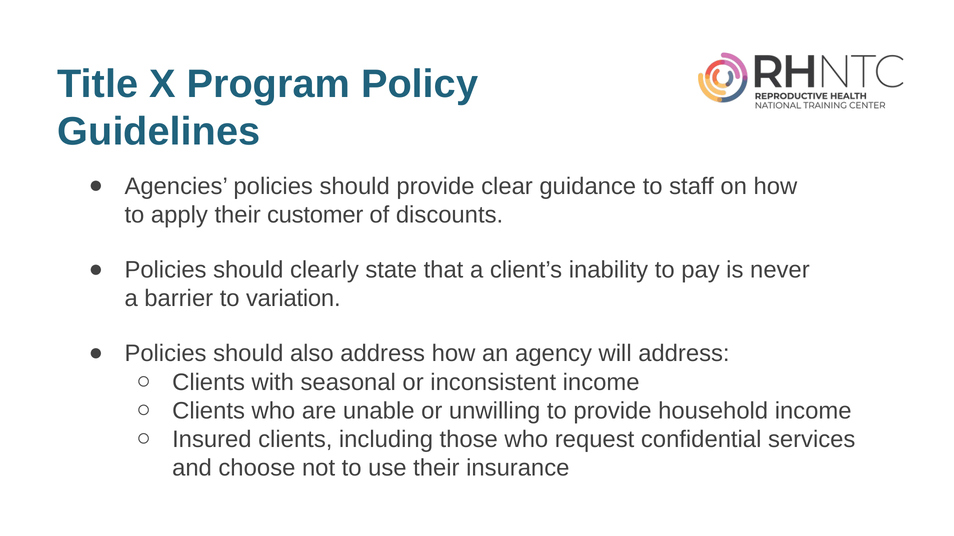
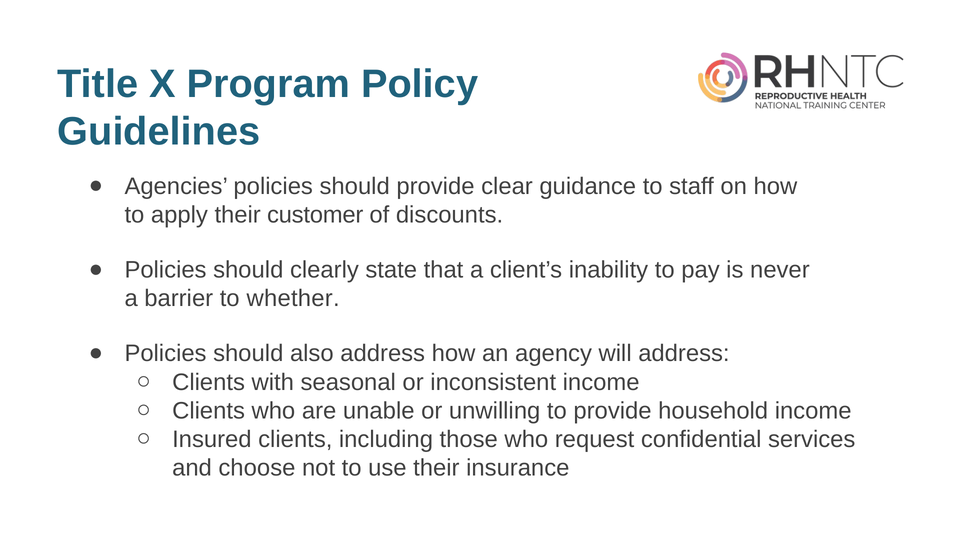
variation: variation -> whether
